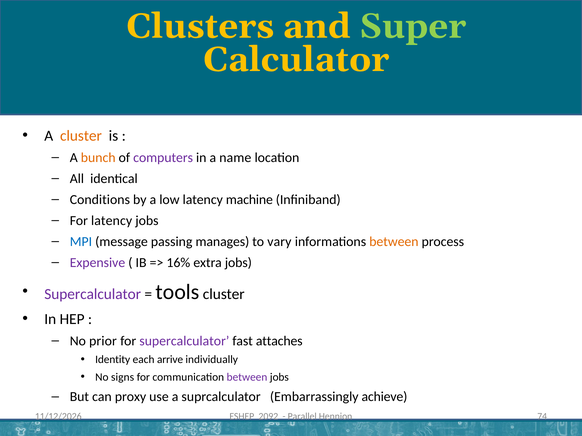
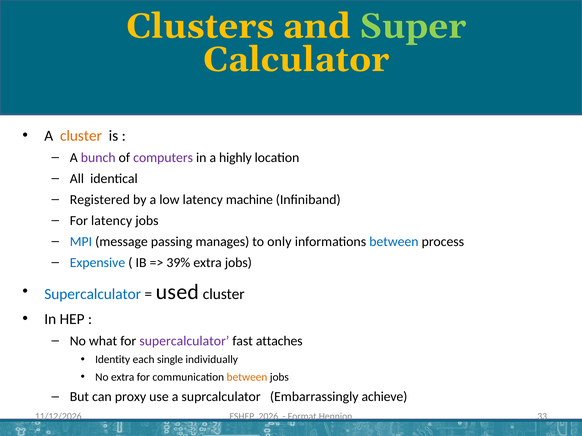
bunch colour: orange -> purple
name: name -> highly
Conditions: Conditions -> Registered
vary: vary -> only
between at (394, 242) colour: orange -> blue
Expensive colour: purple -> blue
16%: 16% -> 39%
Supercalculator at (93, 294) colour: purple -> blue
tools: tools -> used
prior: prior -> what
arrive: arrive -> single
No signs: signs -> extra
between at (247, 377) colour: purple -> orange
2092: 2092 -> 2026
Parallel: Parallel -> Format
74: 74 -> 33
